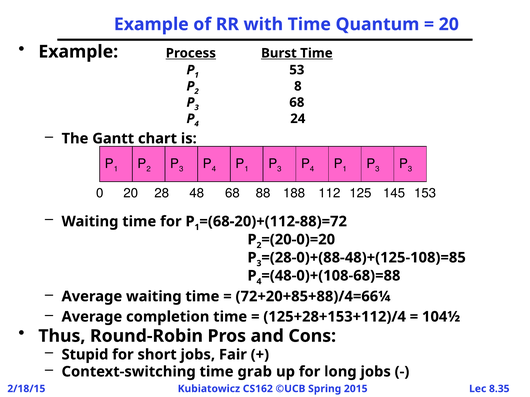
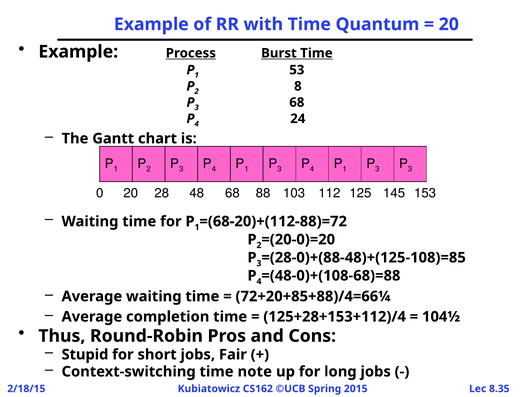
188: 188 -> 103
grab: grab -> note
